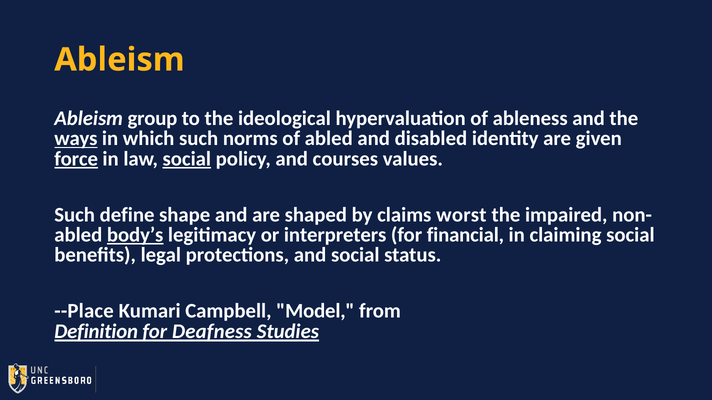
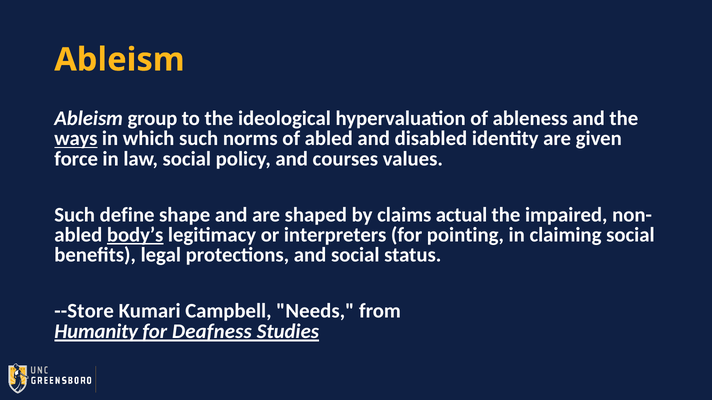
force underline: present -> none
social at (187, 159) underline: present -> none
worst: worst -> actual
financial: financial -> pointing
--Place: --Place -> --Store
Model: Model -> Needs
Definition: Definition -> Humanity
